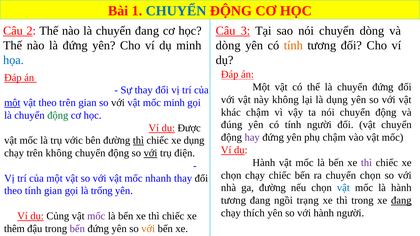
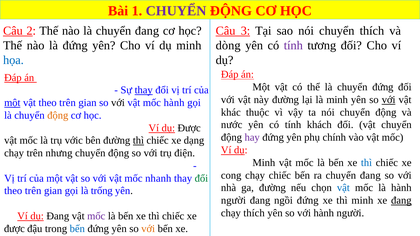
CHUYỂN at (176, 11) colour: blue -> purple
chuyển dòng: dòng -> thích
tính at (293, 45) colour: orange -> purple
thay at (144, 90) underline: none -> present
này không: không -> đường
là dụng: dụng -> minh
với at (389, 100) underline: none -> present
mốc minh: minh -> hành
khác chậm: chậm -> thuộc
động at (58, 115) colour: green -> orange
đúng: đúng -> nước
tính người: người -> khách
phụ chậm: chậm -> chính
xe dụng: dụng -> dạng
trên không: không -> nhưng
với at (151, 153) underline: present -> none
Hành at (264, 163): Hành -> Minh
thì at (367, 163) colour: purple -> blue
chọn at (231, 175): chọn -> cong
ra chuyển chọn: chọn -> đang
đổi at (201, 178) colour: black -> green
tính at (33, 191): tính -> trên
tương at (233, 201): tương -> người
ngồi trạng: trạng -> đứng
thì trong: trong -> minh
dụ Củng: Củng -> Đang
thêm at (14, 229): thêm -> được
bến at (77, 229) colour: purple -> blue
